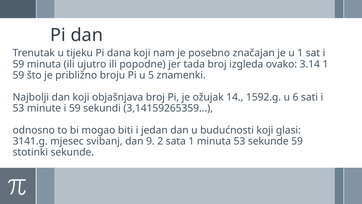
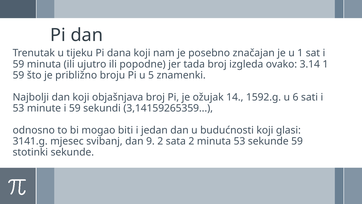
sata 1: 1 -> 2
